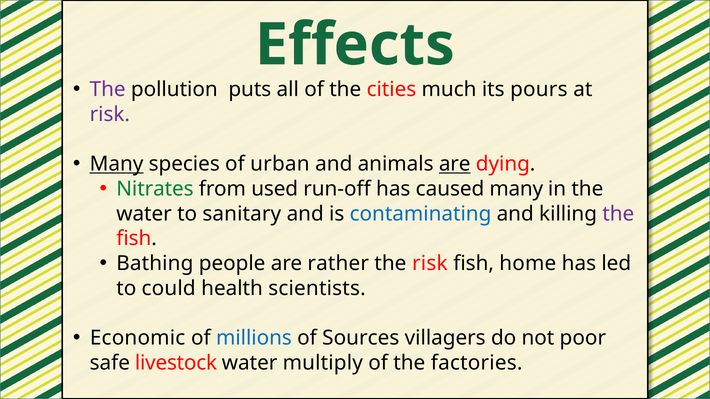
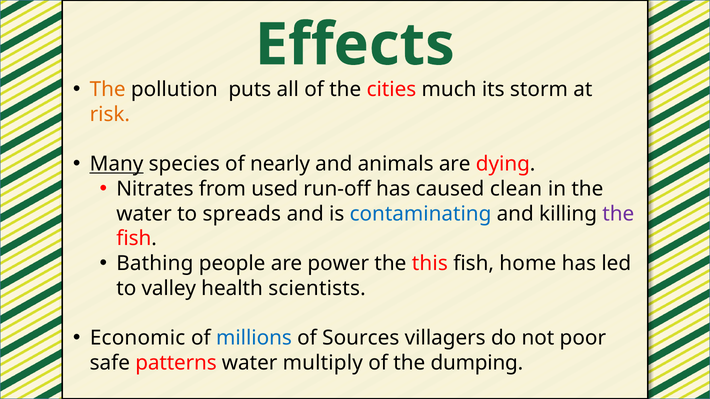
The at (108, 90) colour: purple -> orange
pours: pours -> storm
risk at (110, 114) colour: purple -> orange
urban: urban -> nearly
are at (455, 164) underline: present -> none
Nitrates colour: green -> black
caused many: many -> clean
sanitary: sanitary -> spreads
rather: rather -> power
the risk: risk -> this
could: could -> valley
livestock: livestock -> patterns
factories: factories -> dumping
